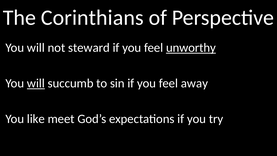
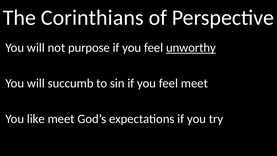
steward: steward -> purpose
will at (36, 83) underline: present -> none
feel away: away -> meet
